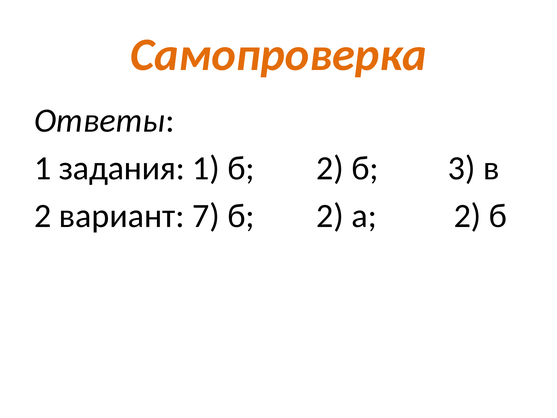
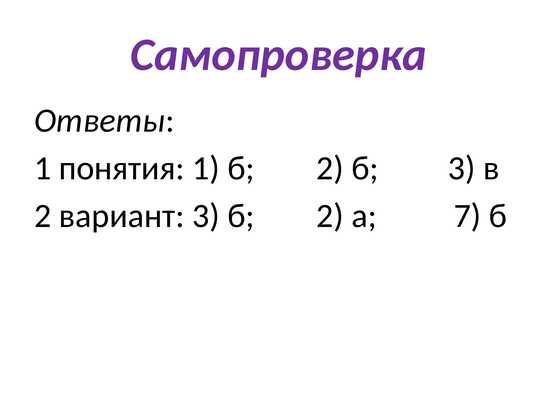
Самопроверка colour: orange -> purple
задания: задания -> понятия
вариант 7: 7 -> 3
а 2: 2 -> 7
